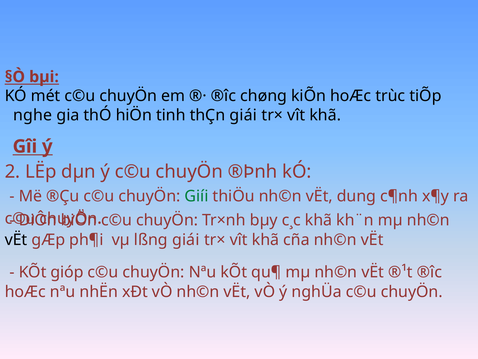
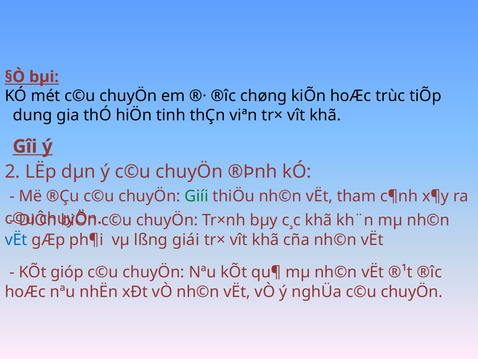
nghe: nghe -> dung
thÇn giái: giái -> viªn
dung: dung -> tham
vËt at (16, 240) colour: black -> blue
